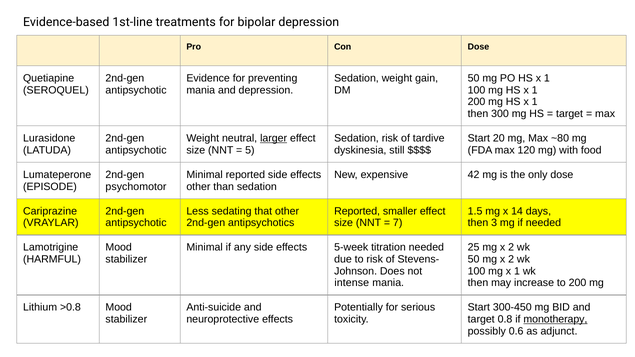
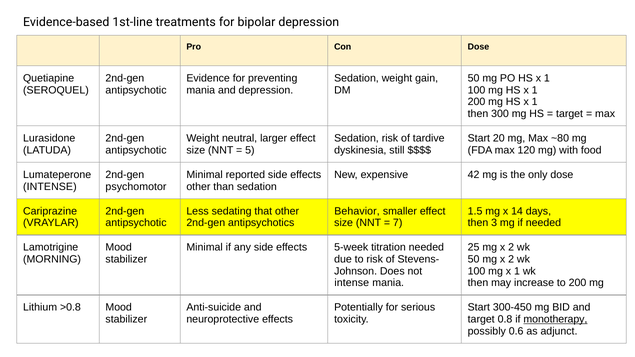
larger underline: present -> none
EPISODE at (50, 187): EPISODE -> INTENSE
Reported at (357, 211): Reported -> Behavior
HARMFUL: HARMFUL -> MORNING
